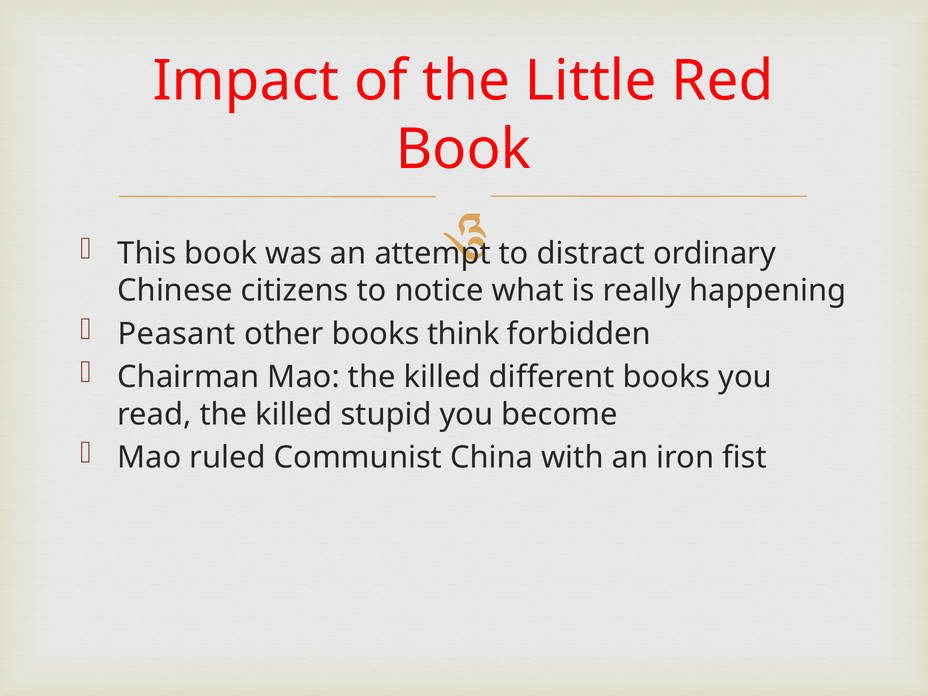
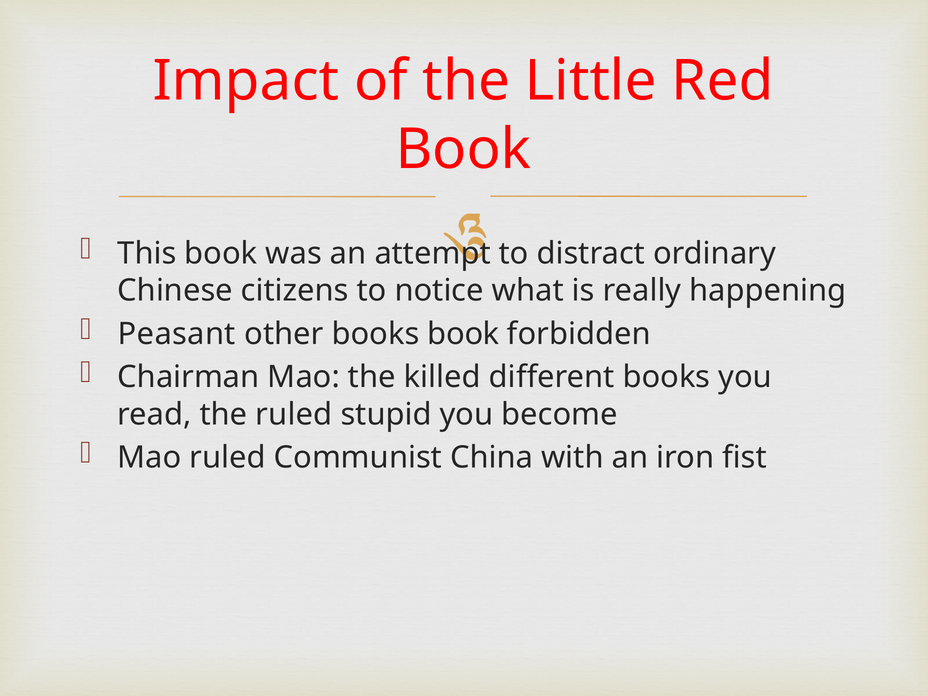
books think: think -> book
read the killed: killed -> ruled
